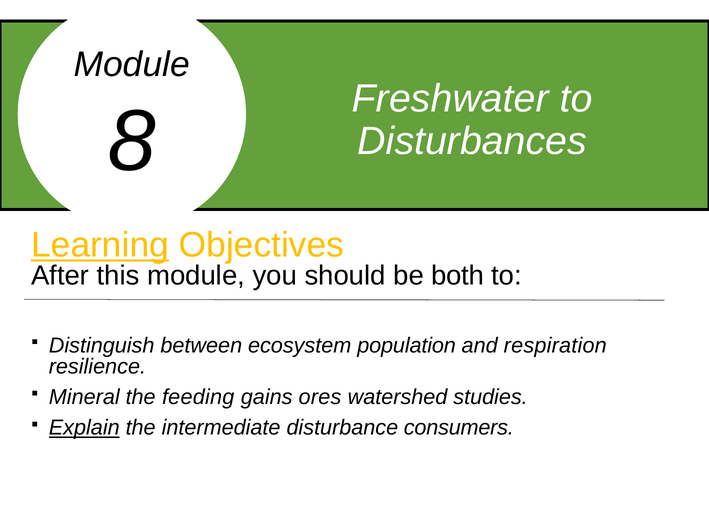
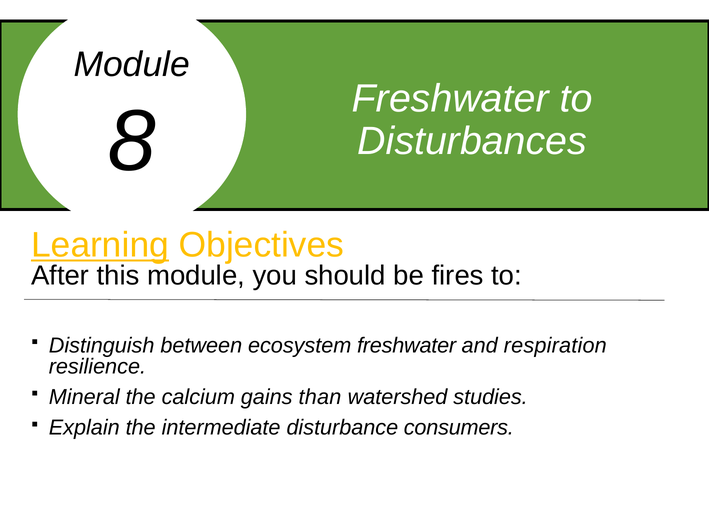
both: both -> fires
ecosystem population: population -> freshwater
feeding: feeding -> calcium
ores: ores -> than
Explain underline: present -> none
